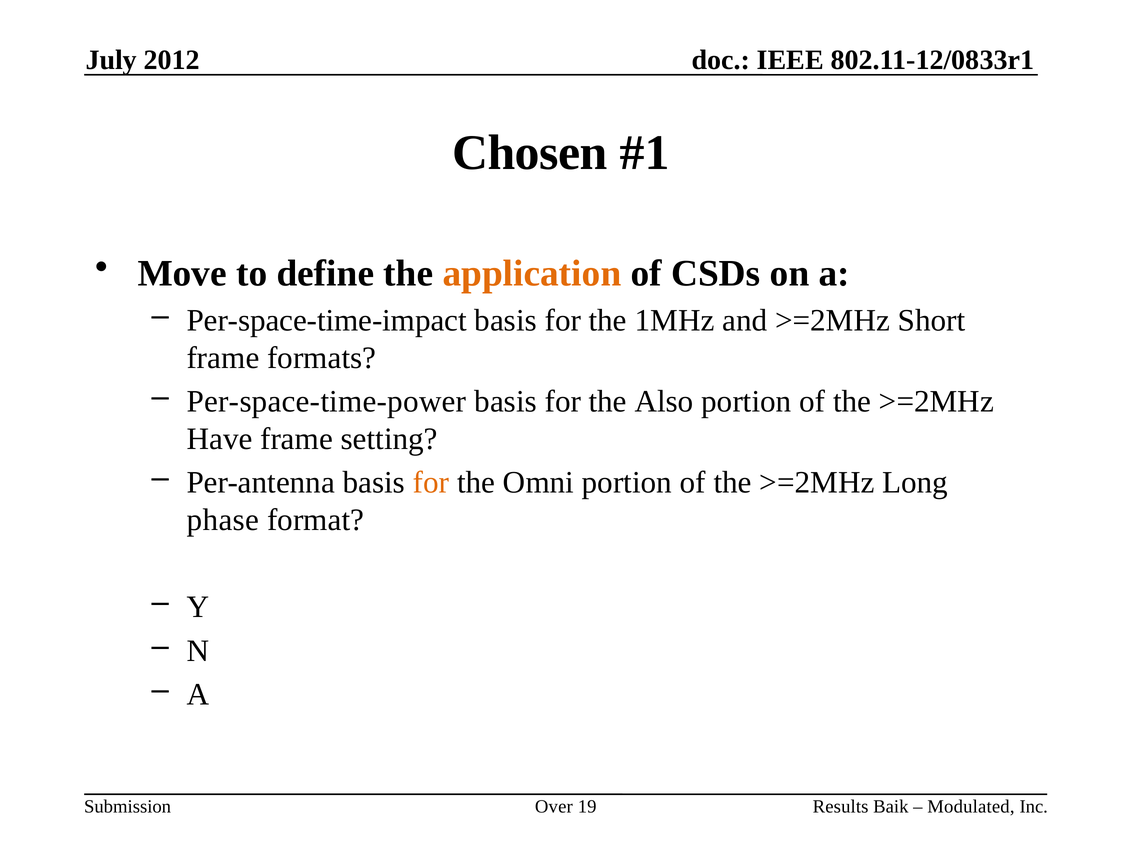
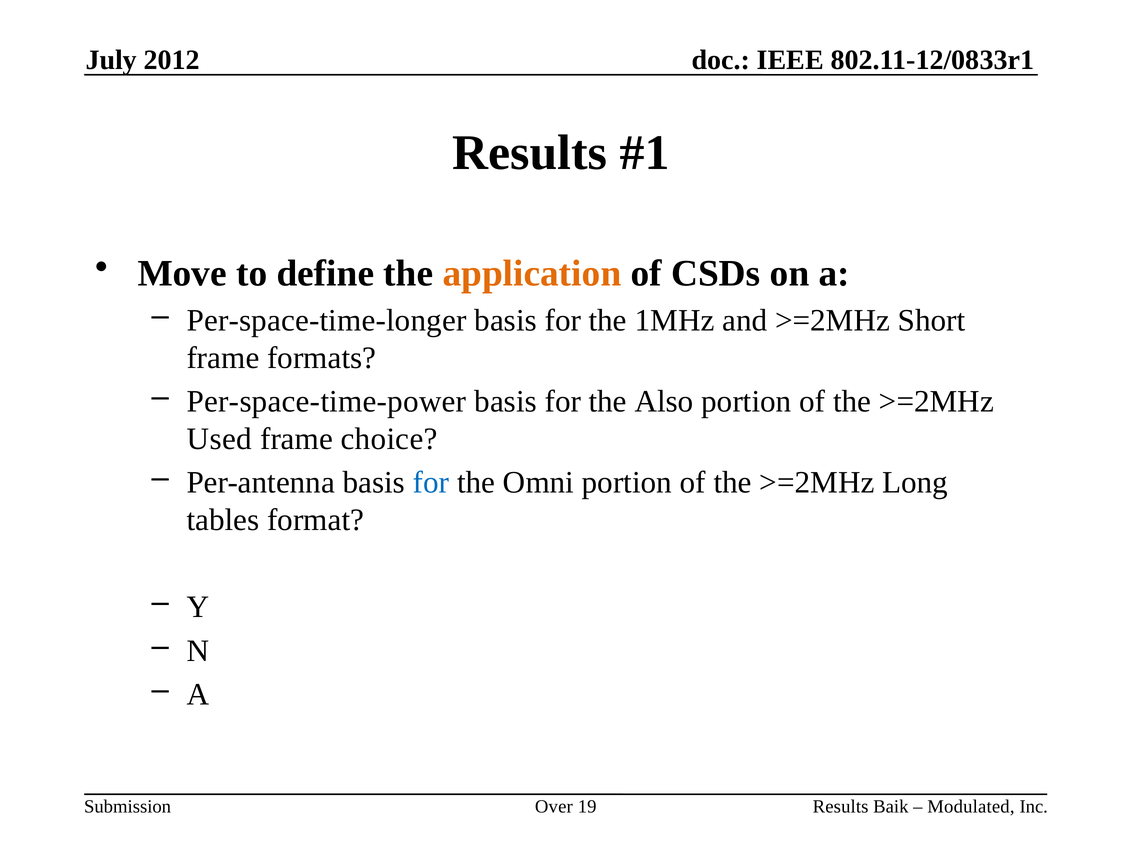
Chosen at (530, 153): Chosen -> Results
Per-space-time-impact: Per-space-time-impact -> Per-space-time-longer
Have: Have -> Used
setting: setting -> choice
for at (431, 483) colour: orange -> blue
phase: phase -> tables
